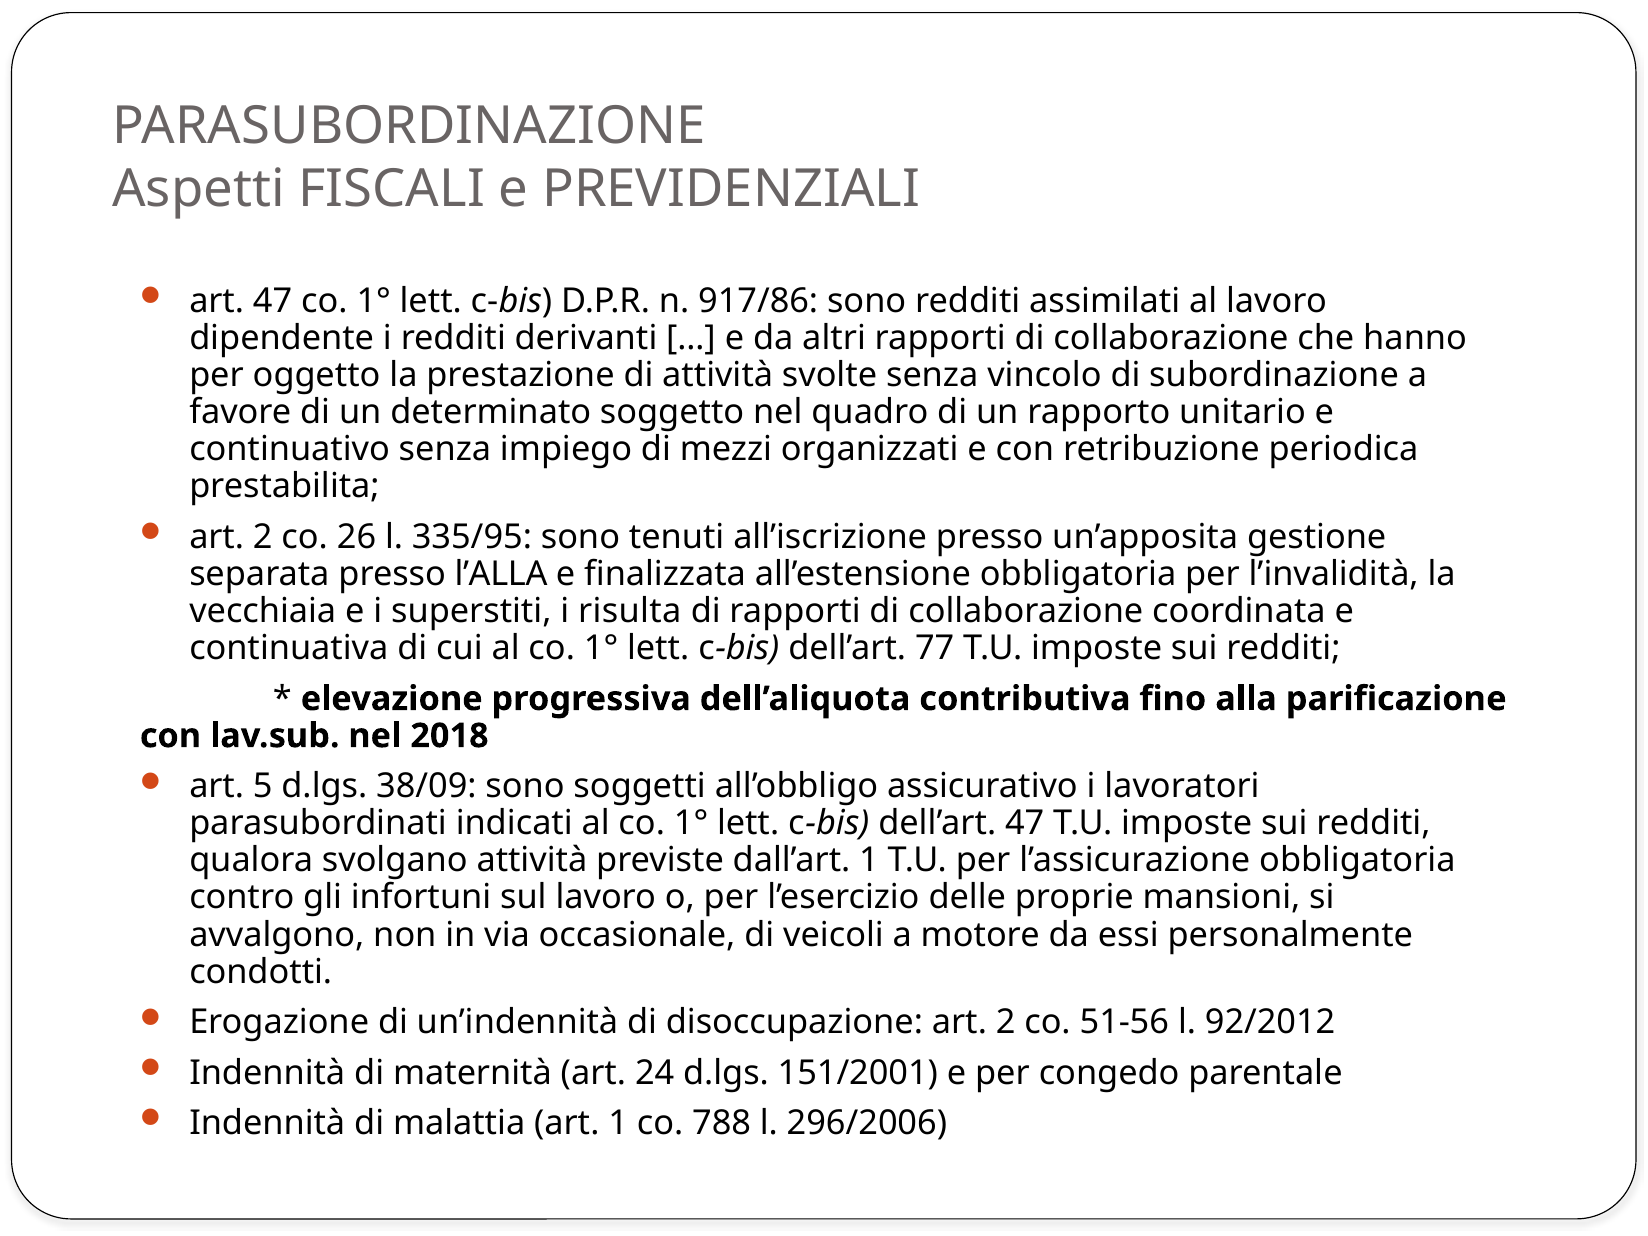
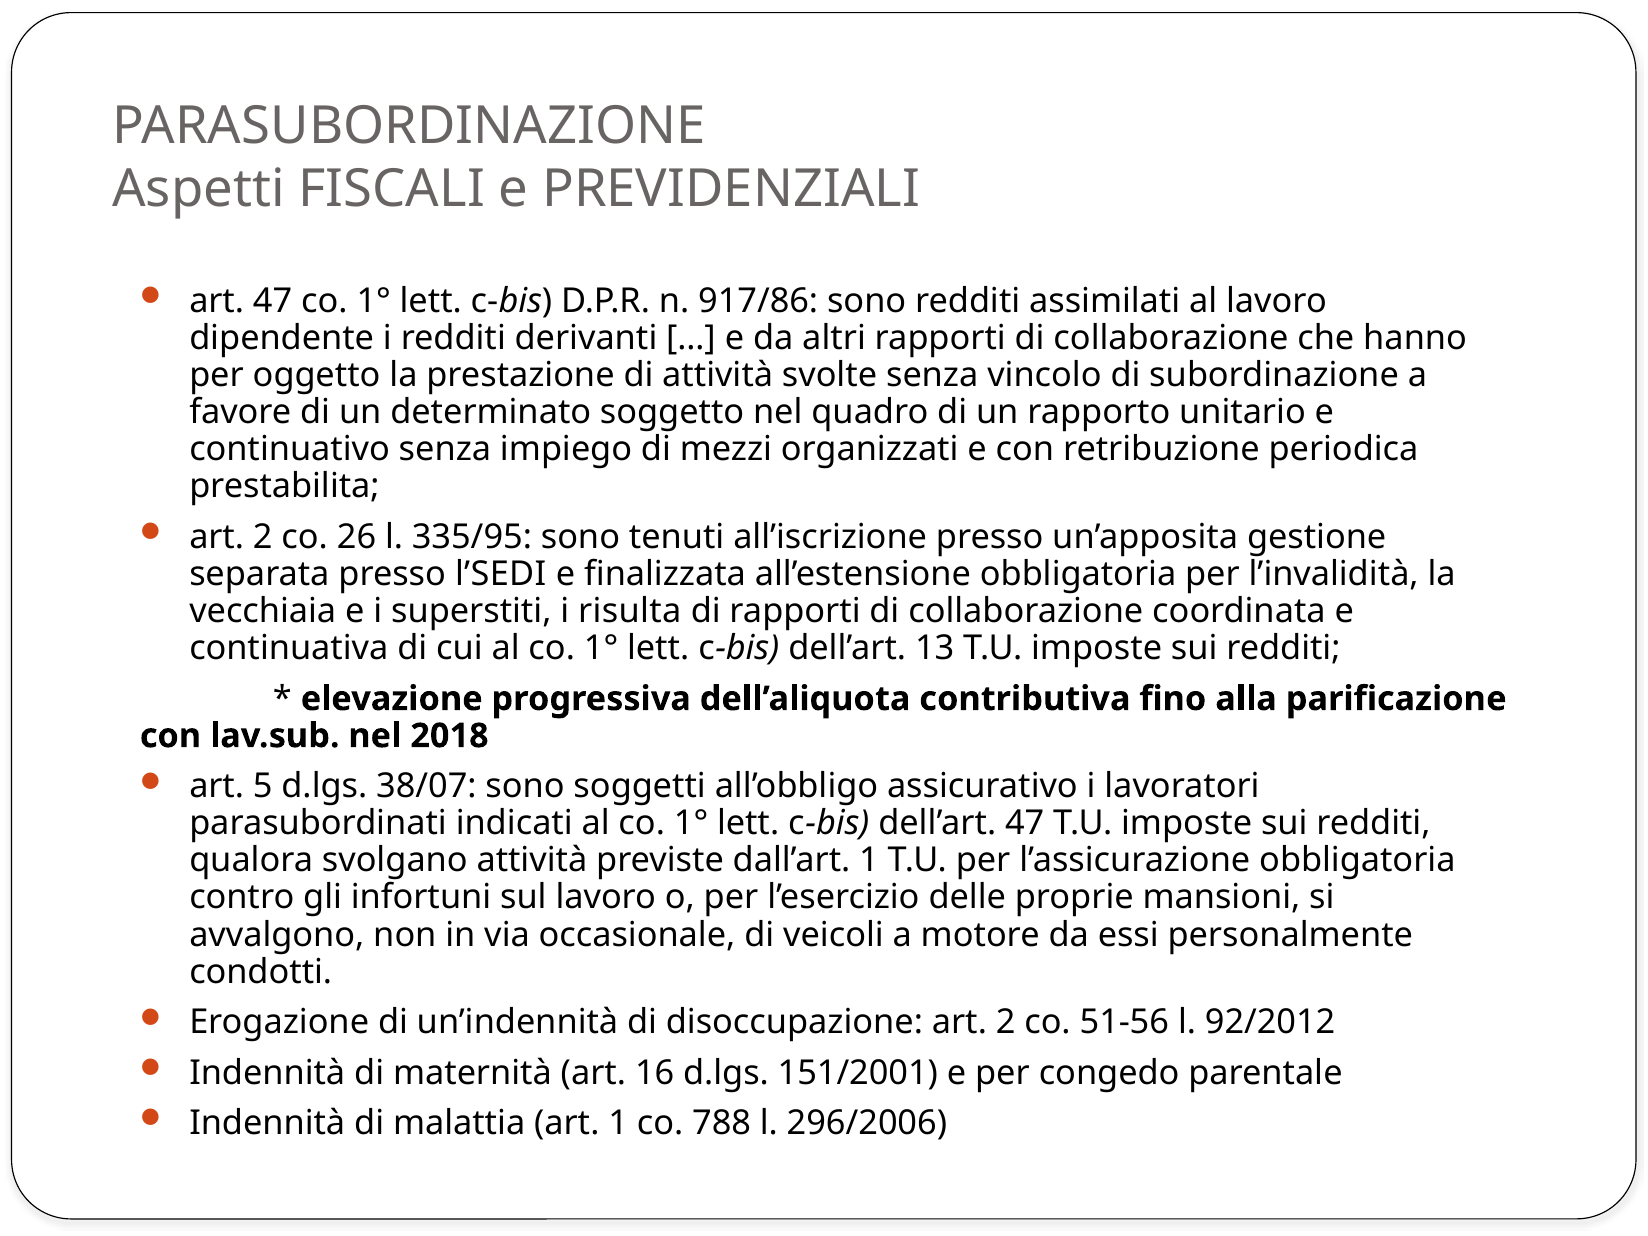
l’ALLA: l’ALLA -> l’SEDI
77: 77 -> 13
38/09: 38/09 -> 38/07
24: 24 -> 16
